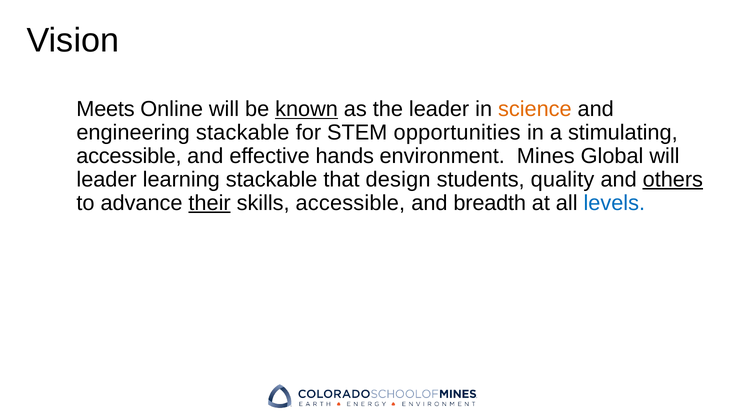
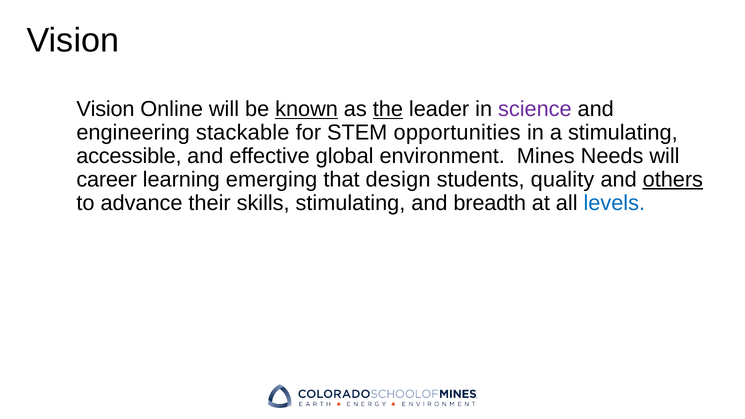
Meets at (106, 109): Meets -> Vision
the underline: none -> present
science colour: orange -> purple
hands: hands -> global
Global: Global -> Needs
leader at (107, 180): leader -> career
learning stackable: stackable -> emerging
their underline: present -> none
skills accessible: accessible -> stimulating
